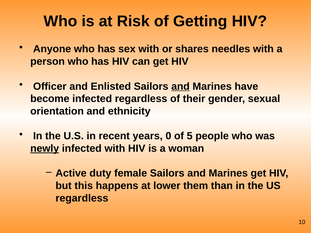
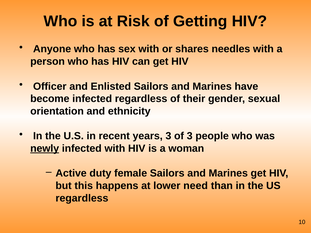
and at (180, 86) underline: present -> none
years 0: 0 -> 3
of 5: 5 -> 3
them: them -> need
